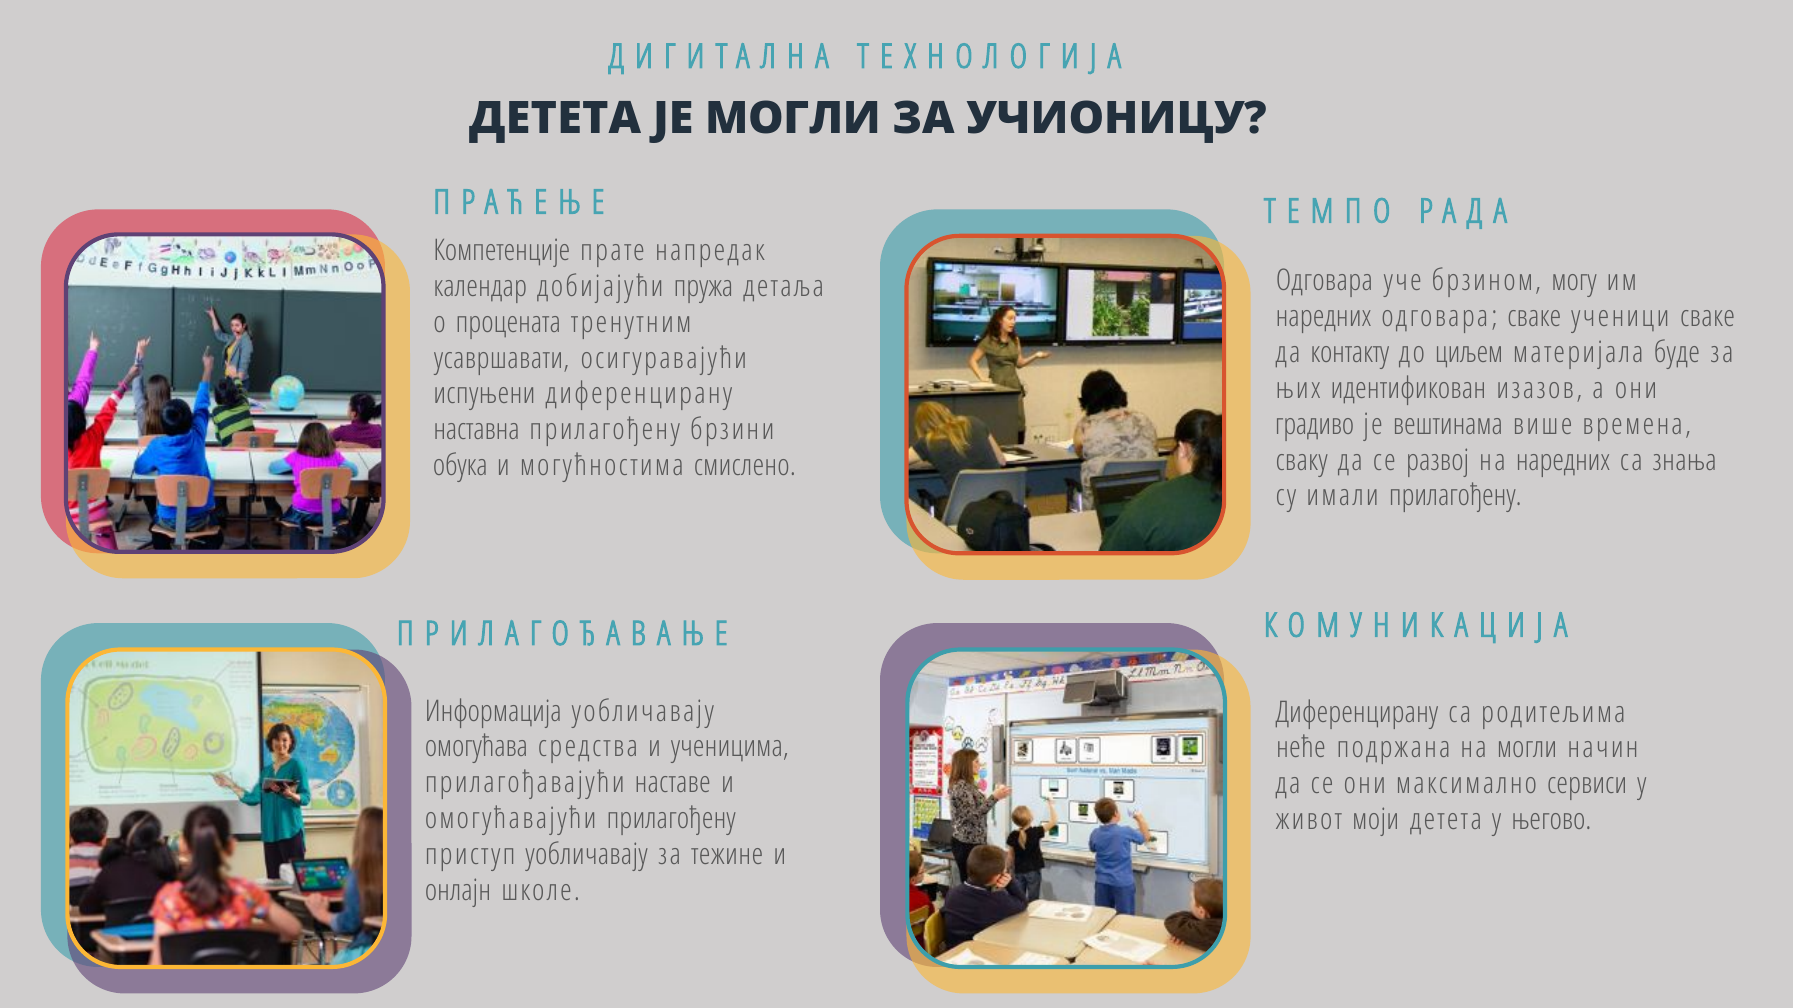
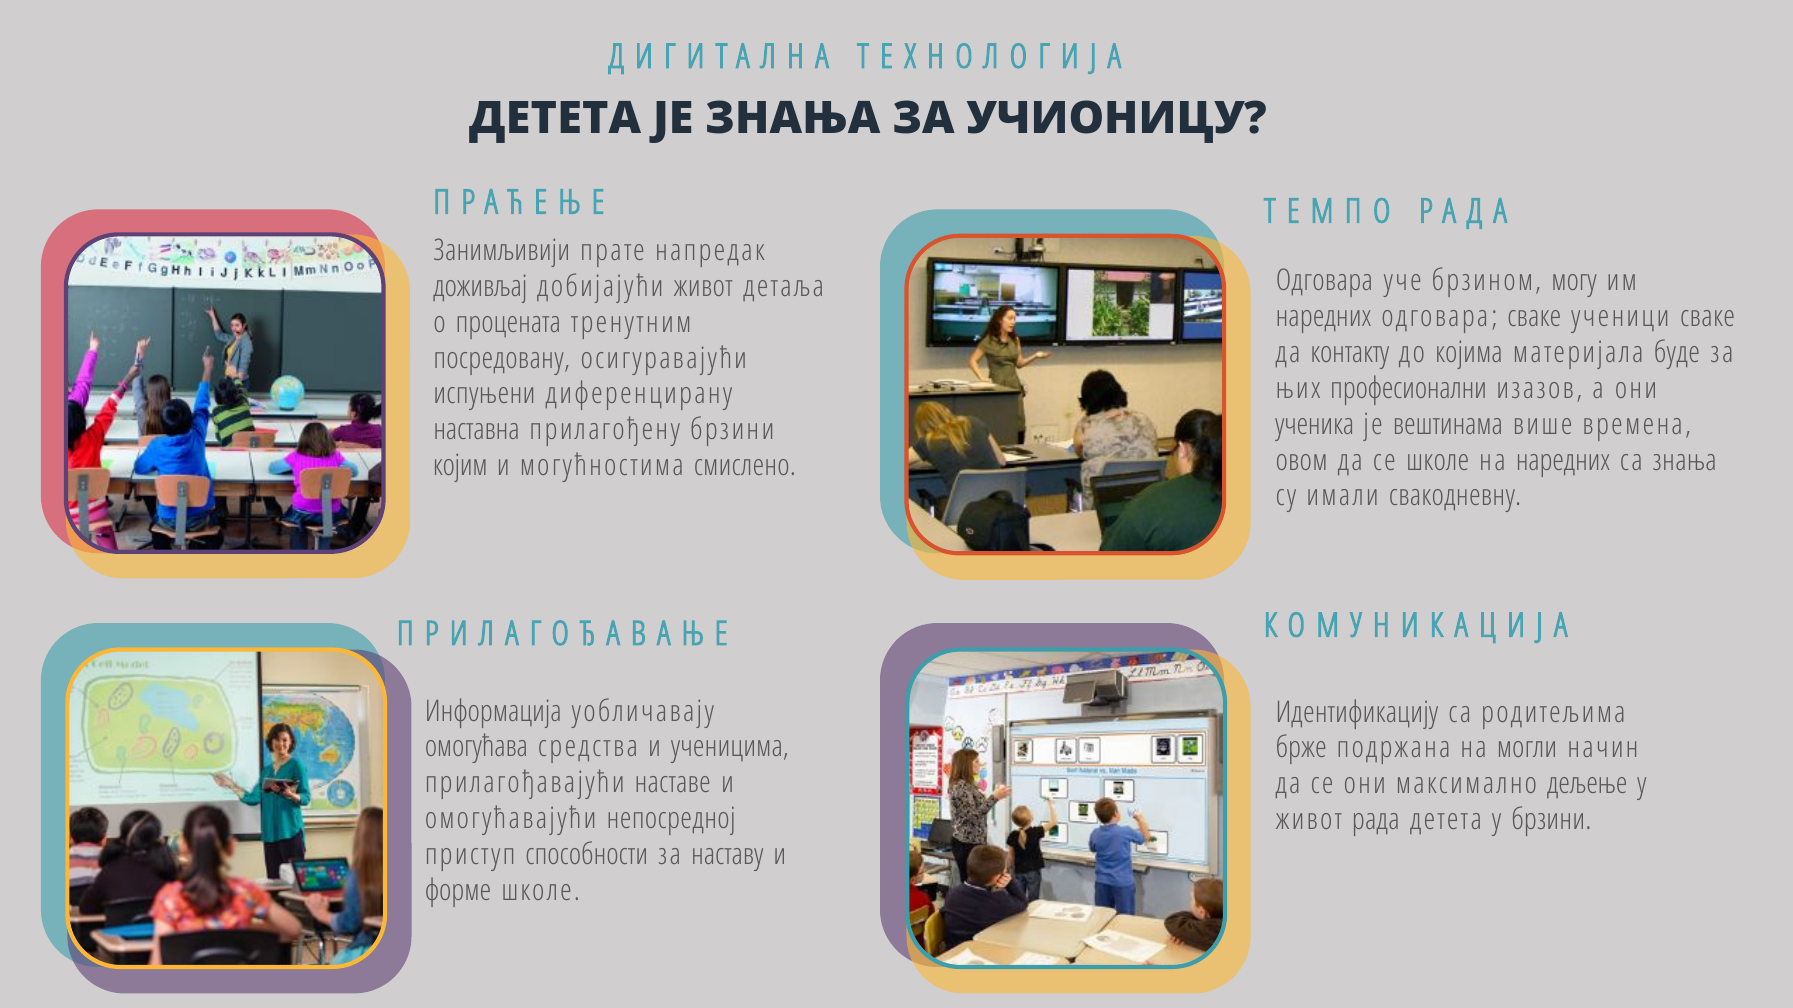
ЈЕ МОГЛИ: МОГЛИ -> ЗНАЊА
Компетенције: Компетенције -> Занимљивији
календар: календар -> доживљај
добијајући пружа: пружа -> живот
циљем: циљем -> којима
усавршавати: усавршавати -> посредовану
идентификован: идентификован -> професионални
градиво: градиво -> ученика
сваку: сваку -> овом
се развој: развој -> школе
обука: обука -> којим
имали прилагођену: прилагођену -> свакодневну
Диференцирану at (1357, 713): Диференцирану -> Идентификацију
неће: неће -> брже
сервиси: сервиси -> дељење
омогућавајући прилагођену: прилагођену -> непосредној
моји: моји -> рада
у његово: његово -> брзини
приступ уобличавају: уобличавају -> способности
тежине: тежине -> наставу
онлајн: онлајн -> форме
